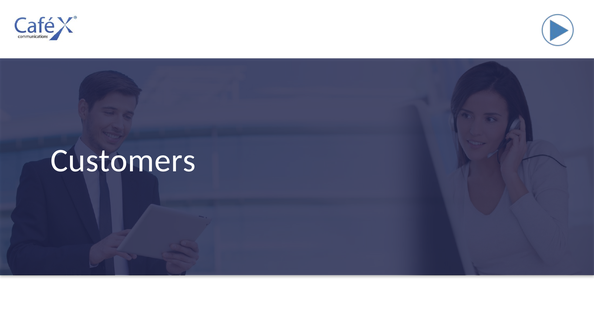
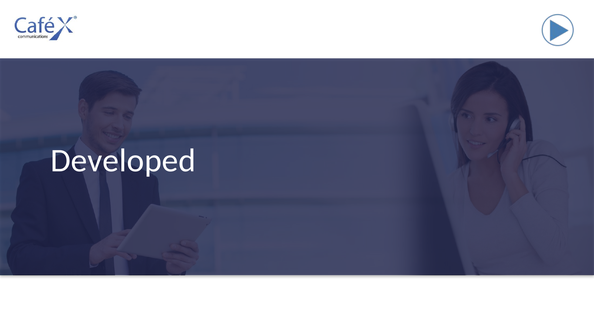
Customers: Customers -> Developed
